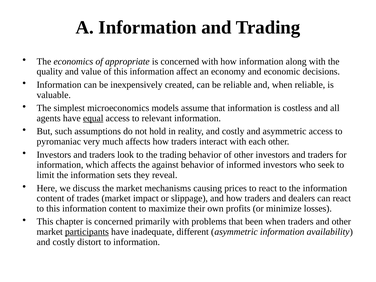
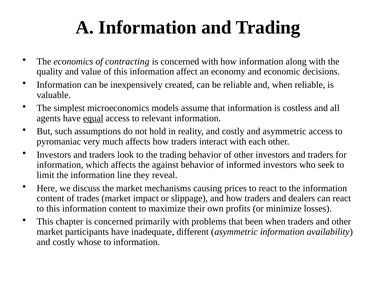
appropriate: appropriate -> contracting
sets: sets -> line
participants underline: present -> none
distort: distort -> whose
